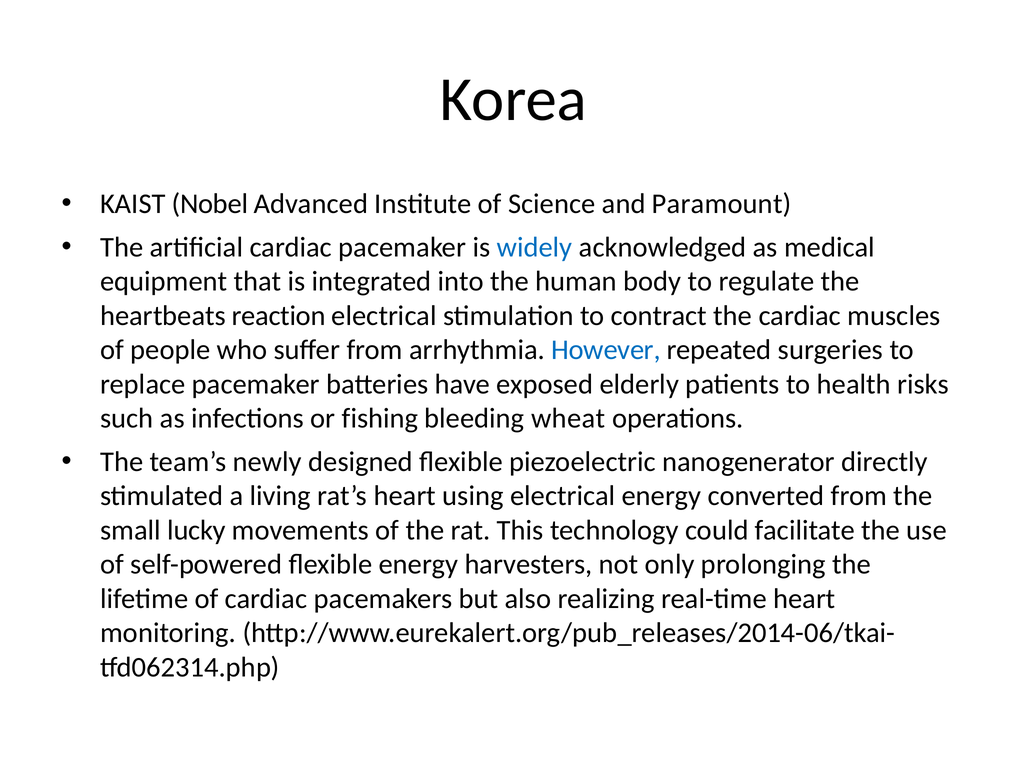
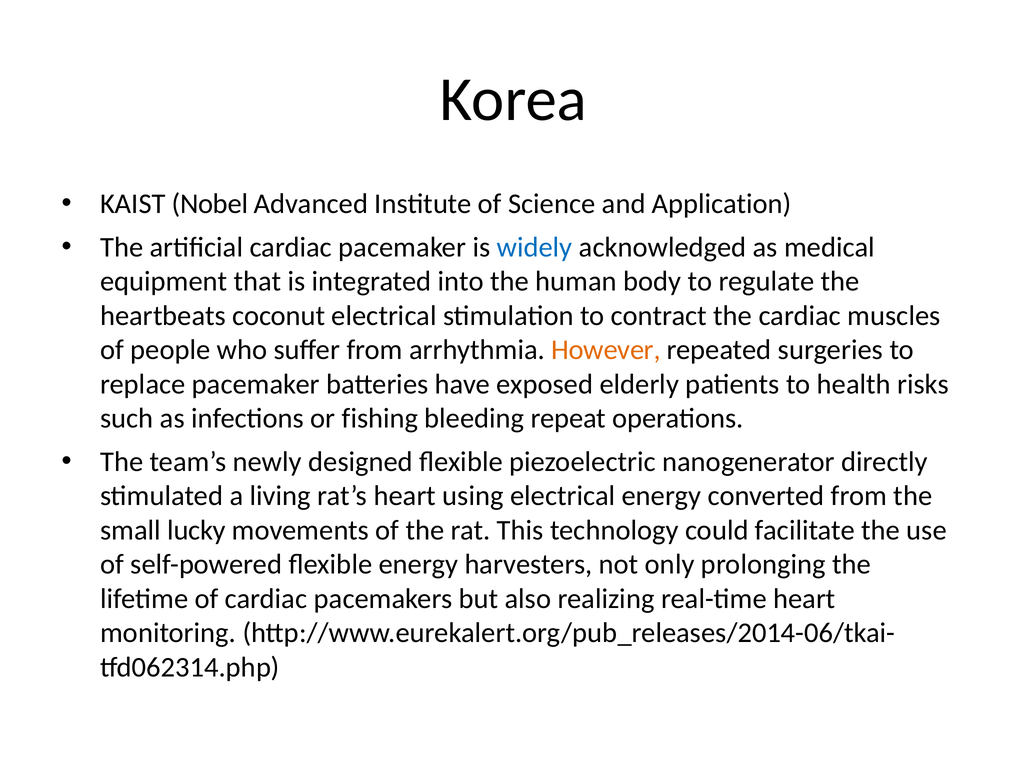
Paramount: Paramount -> Application
reaction: reaction -> coconut
However colour: blue -> orange
wheat: wheat -> repeat
